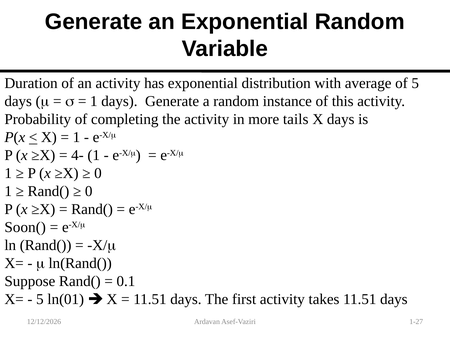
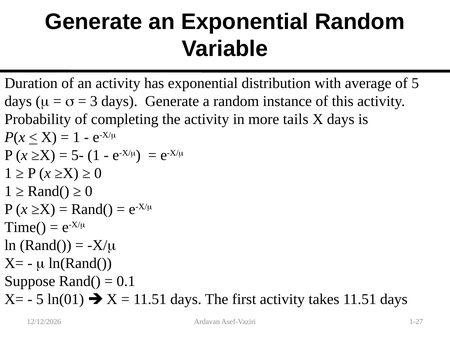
1 at (94, 102): 1 -> 3
4-: 4- -> 5-
Soon(: Soon( -> Time(
